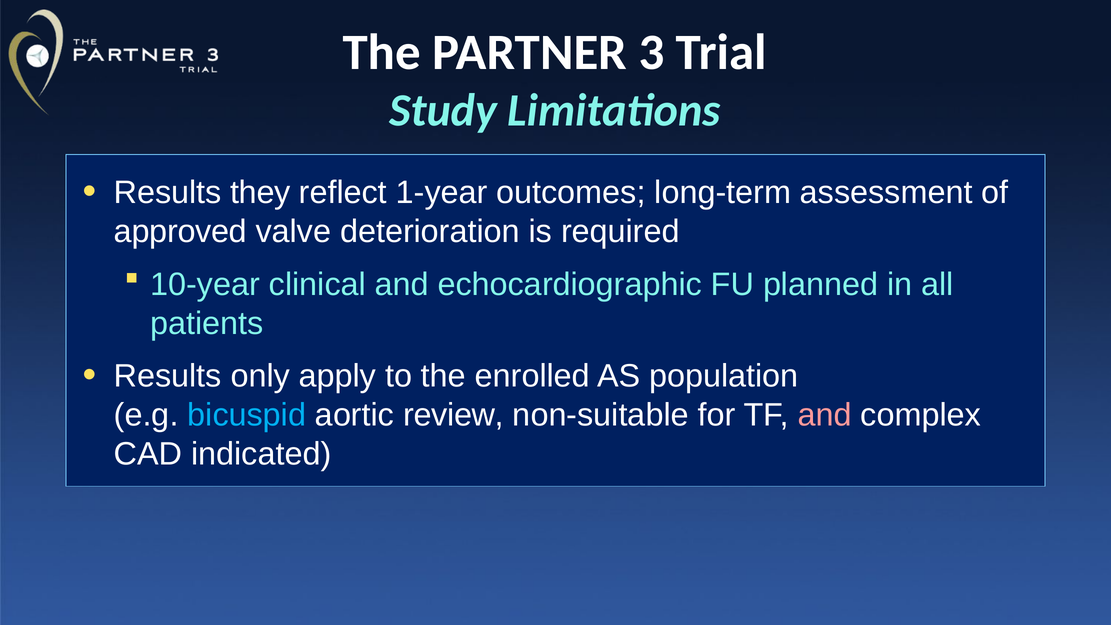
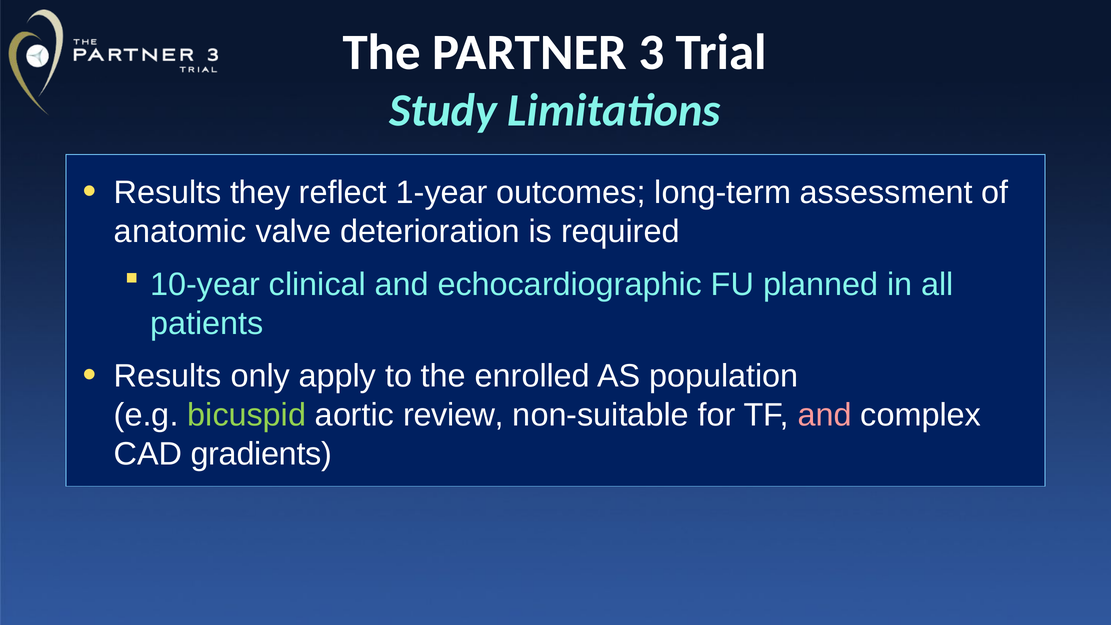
approved: approved -> anatomic
bicuspid colour: light blue -> light green
indicated: indicated -> gradients
